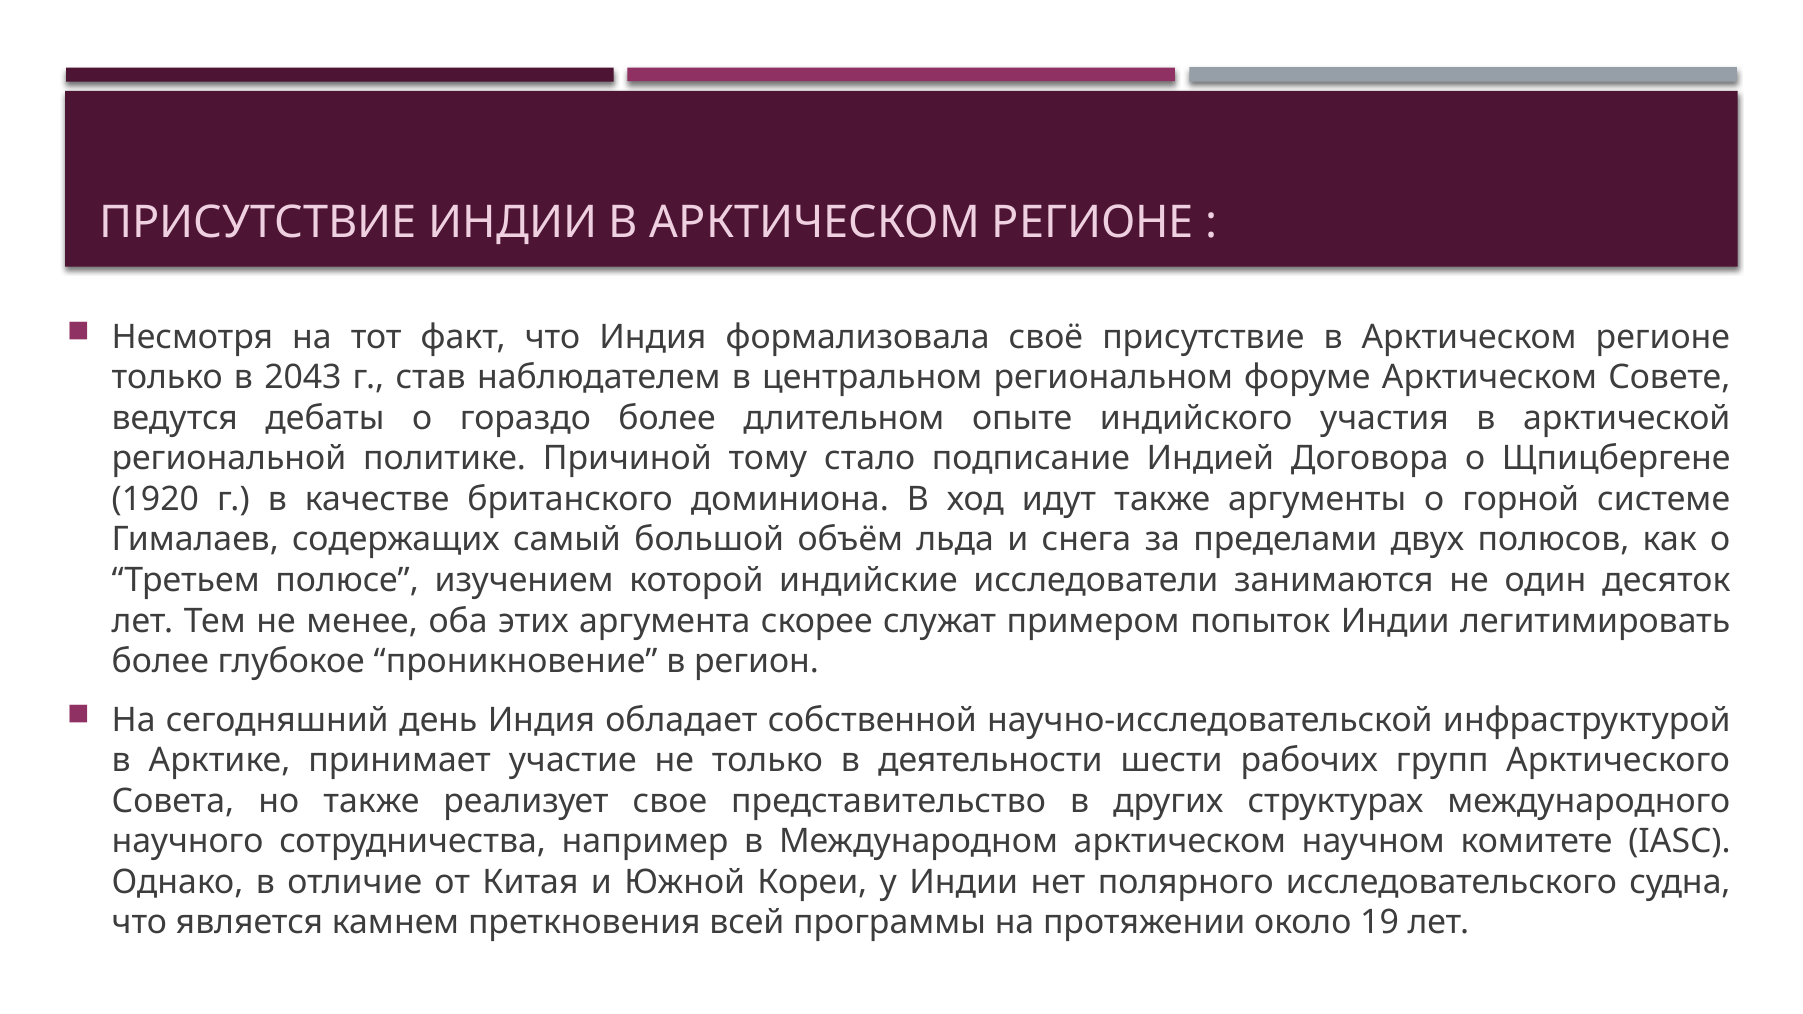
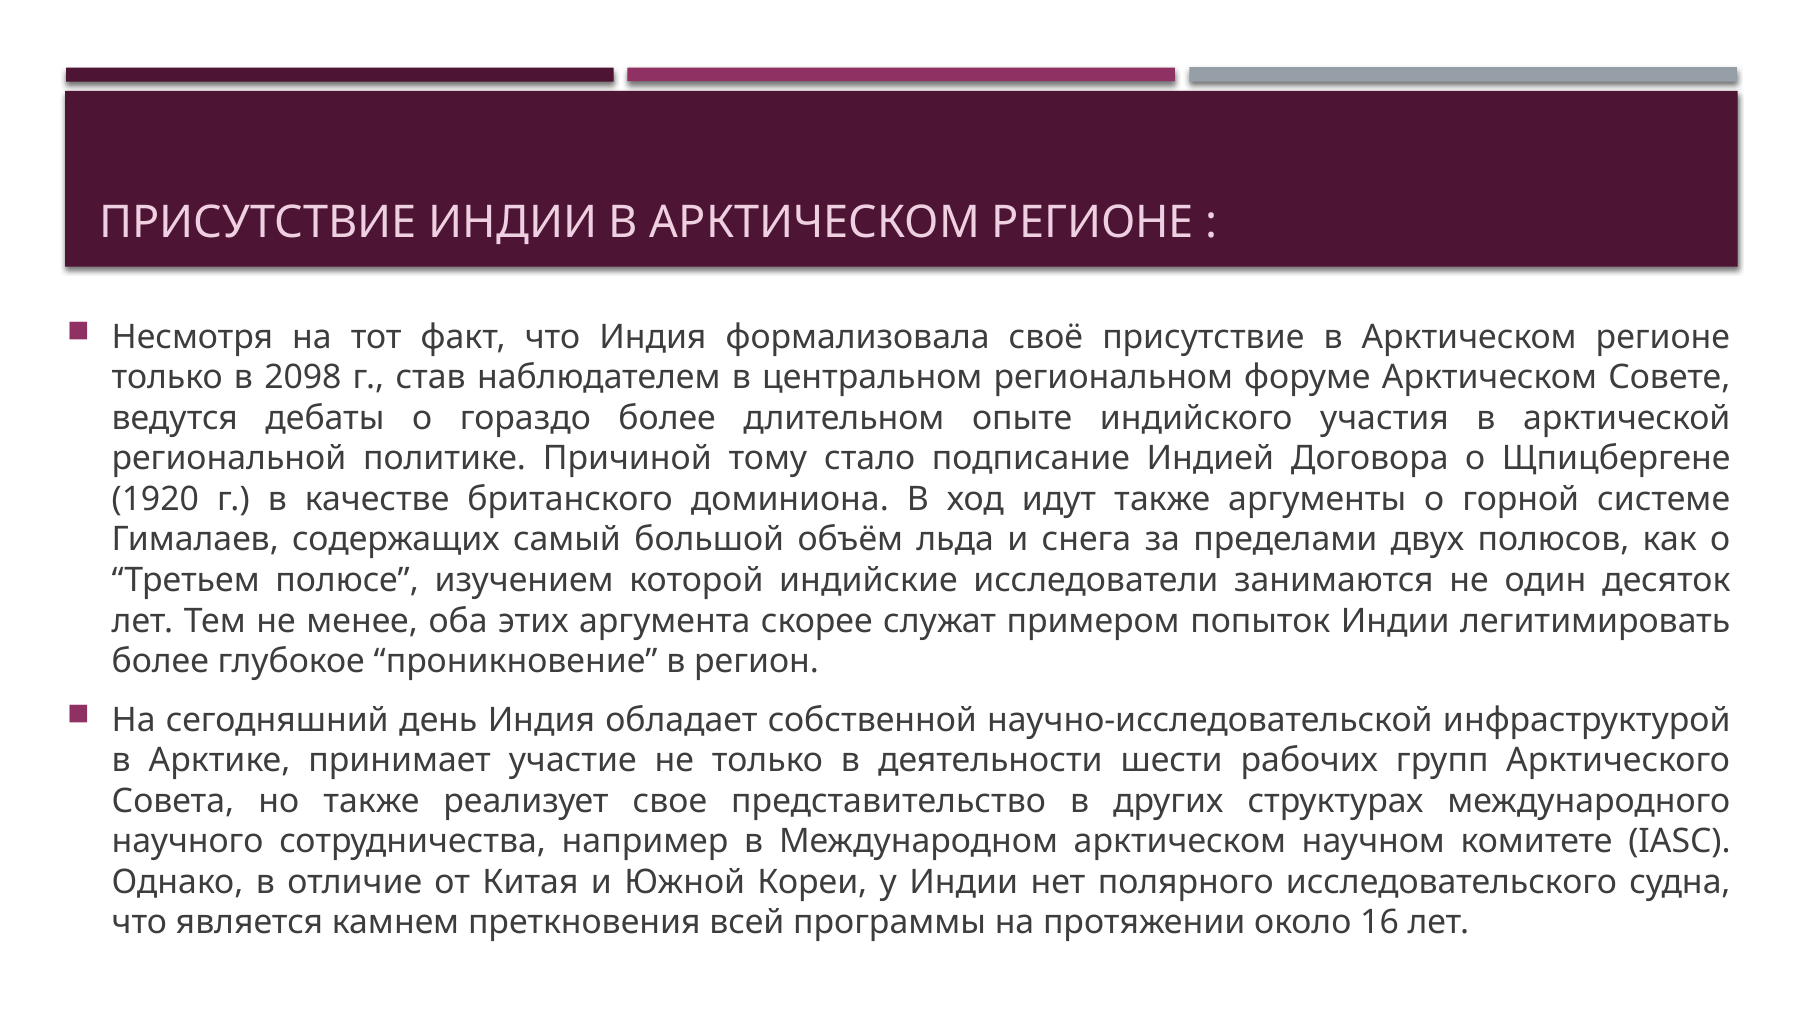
2043: 2043 -> 2098
19: 19 -> 16
